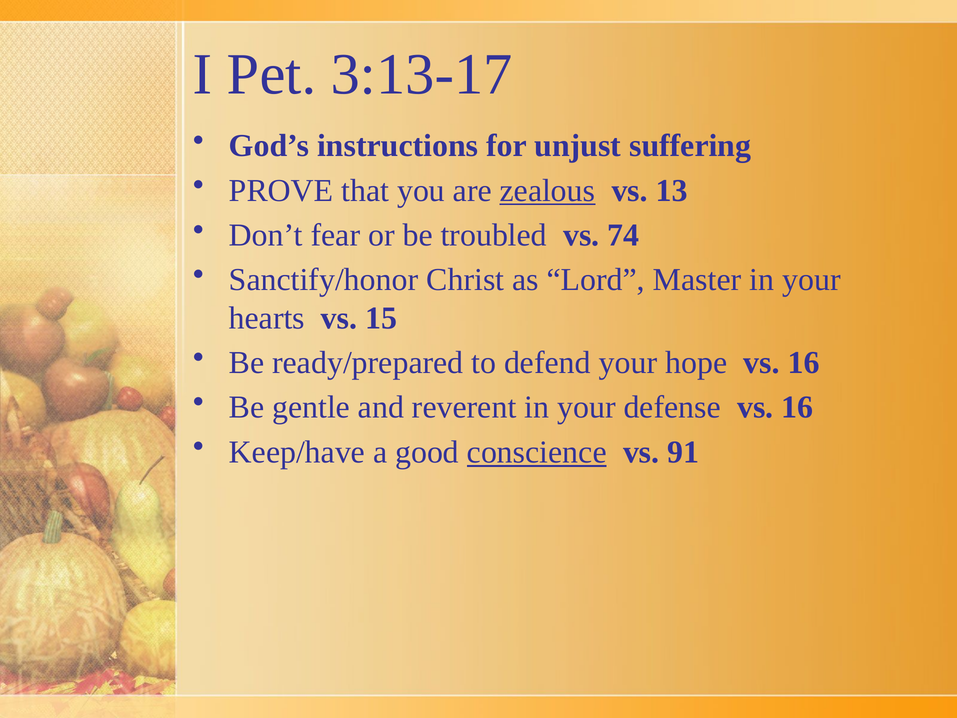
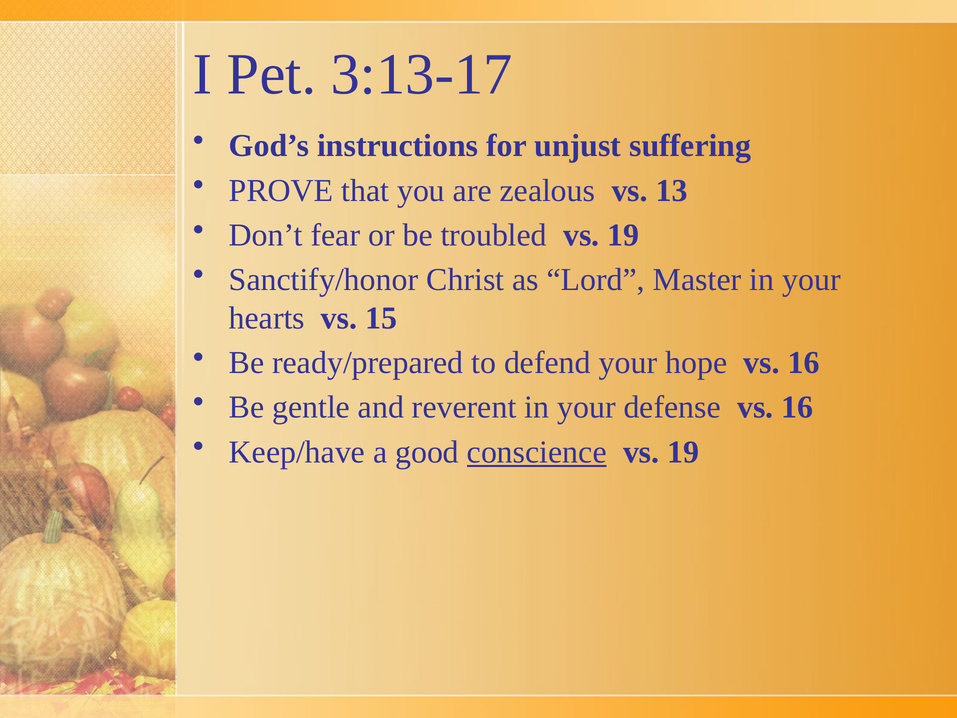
zealous underline: present -> none
troubled vs 74: 74 -> 19
91 at (683, 452): 91 -> 19
